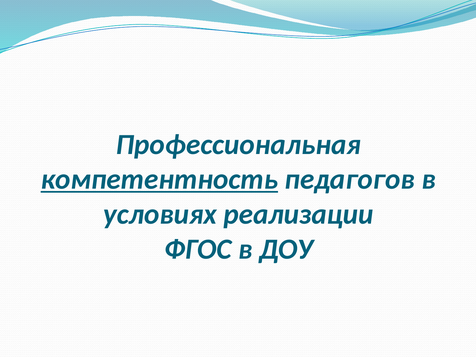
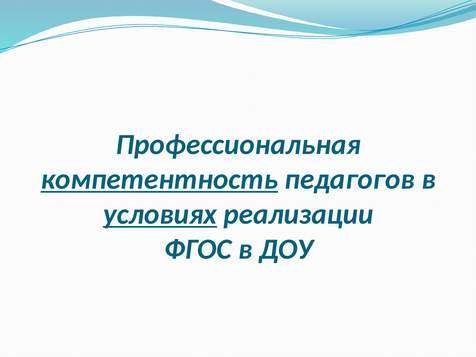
условиях underline: none -> present
